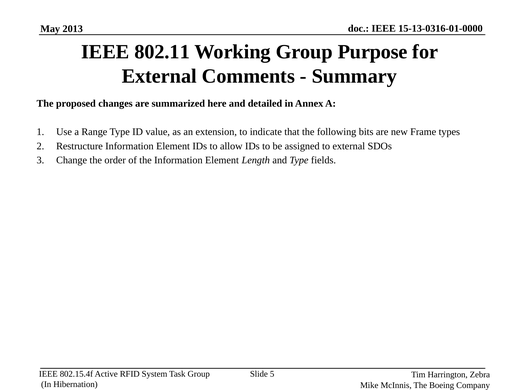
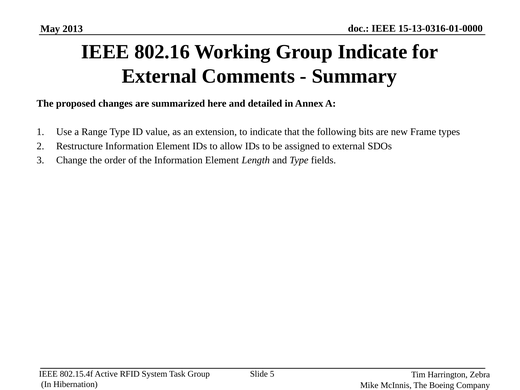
802.11: 802.11 -> 802.16
Group Purpose: Purpose -> Indicate
